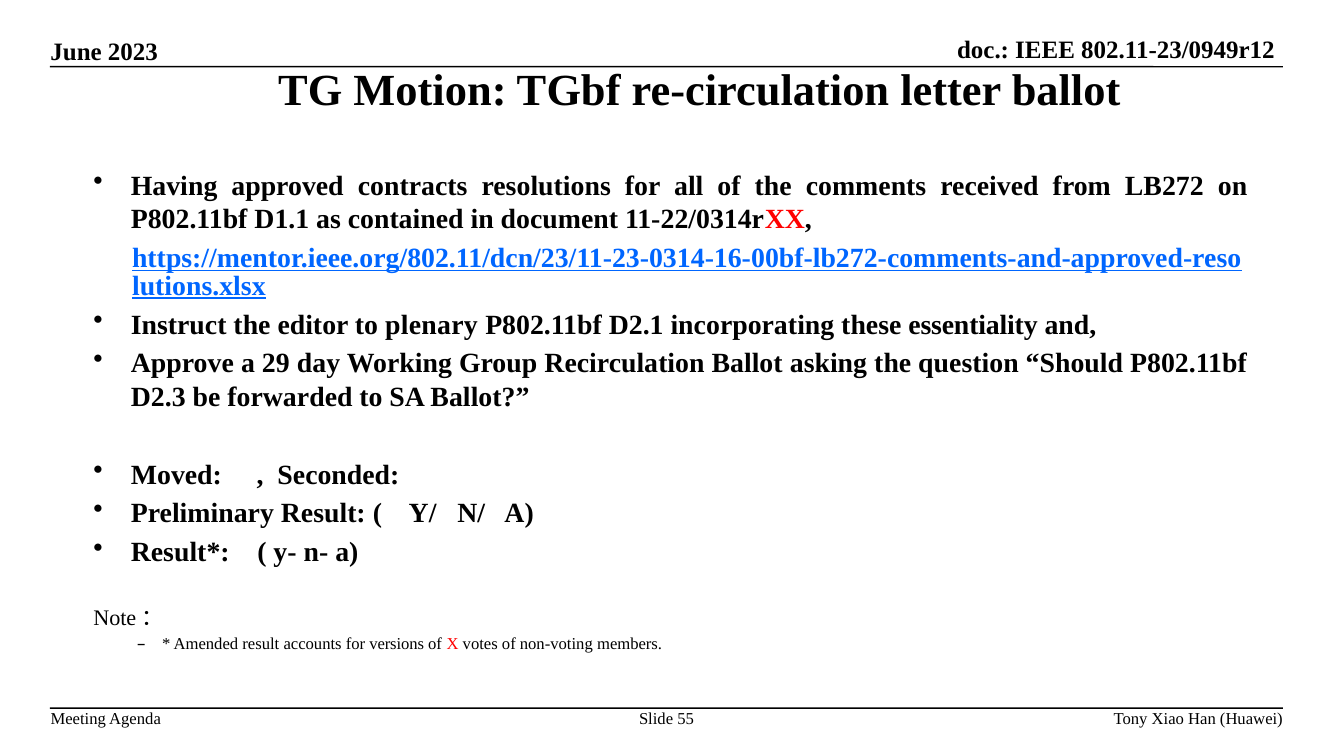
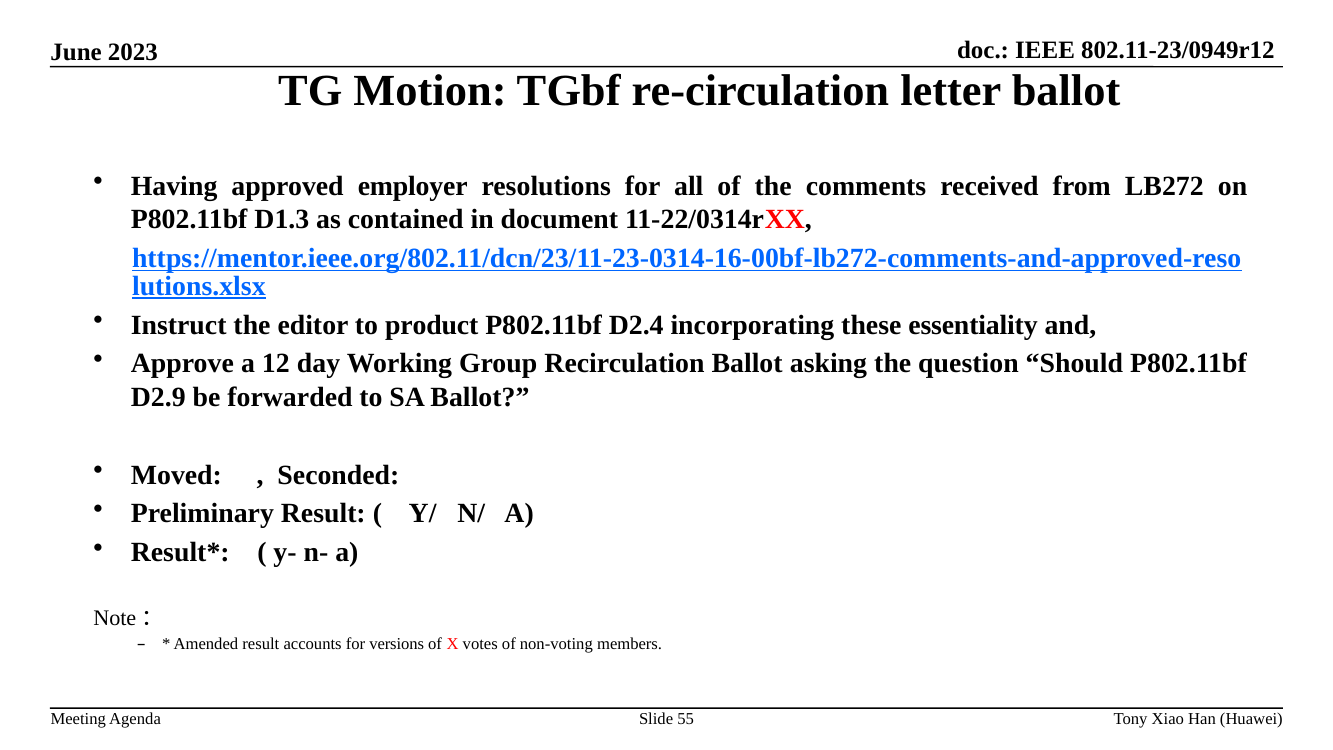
contracts: contracts -> employer
D1.1: D1.1 -> D1.3
plenary: plenary -> product
D2.1: D2.1 -> D2.4
29: 29 -> 12
D2.3: D2.3 -> D2.9
